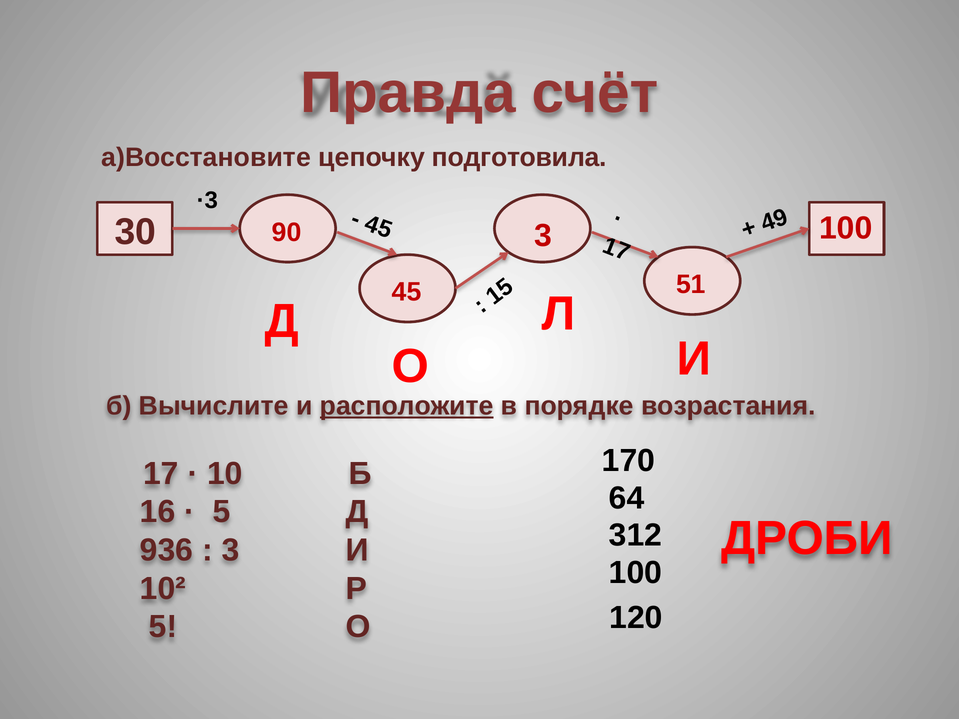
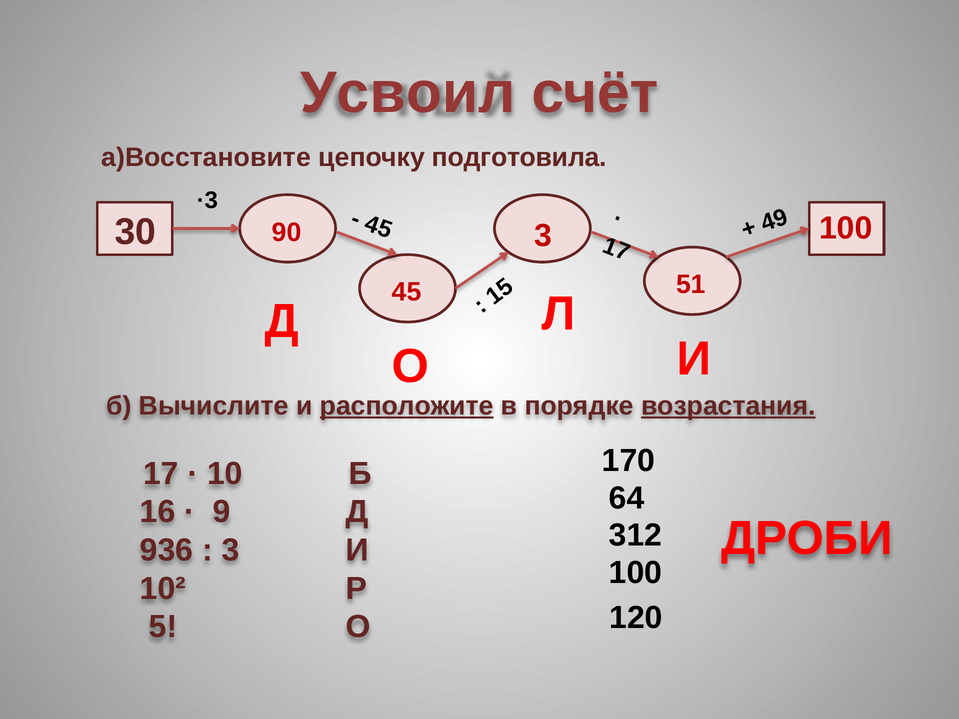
Правда: Правда -> Усвоил
возрастания underline: none -> present
5 at (222, 512): 5 -> 9
